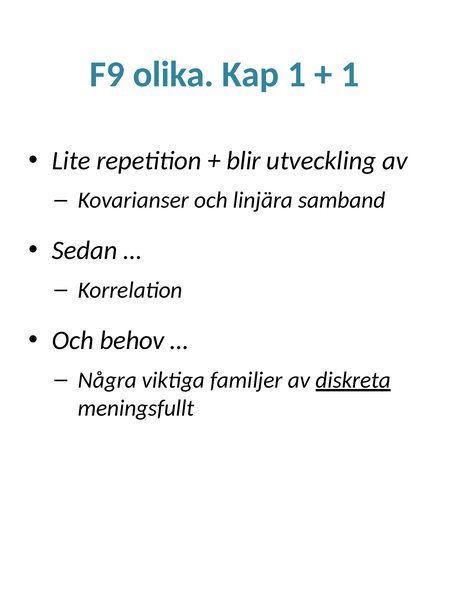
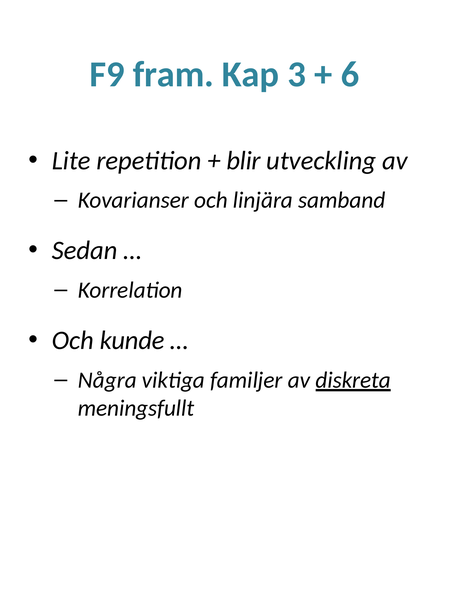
olika: olika -> fram
Kap 1: 1 -> 3
1 at (350, 74): 1 -> 6
behov: behov -> kunde
